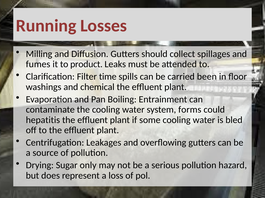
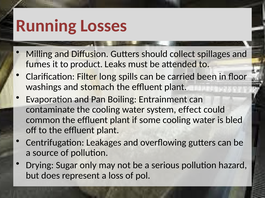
time: time -> long
chemical: chemical -> stomach
forms: forms -> effect
hepatitis: hepatitis -> common
